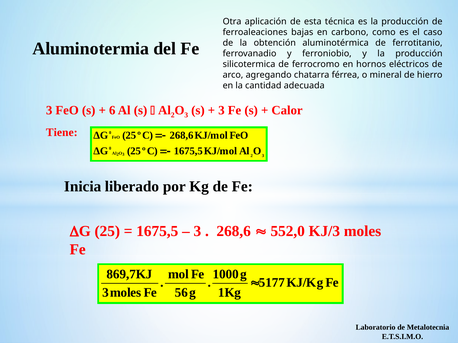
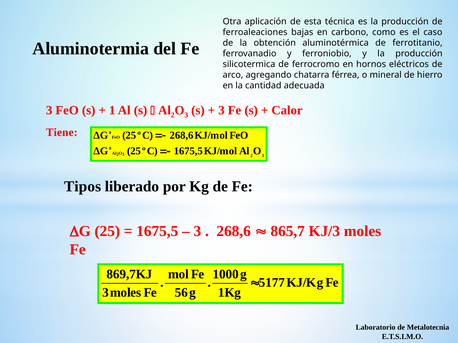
6: 6 -> 1
Inicia: Inicia -> Tipos
552,0: 552,0 -> 865,7
